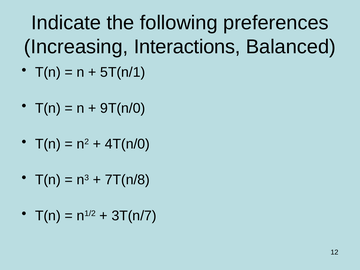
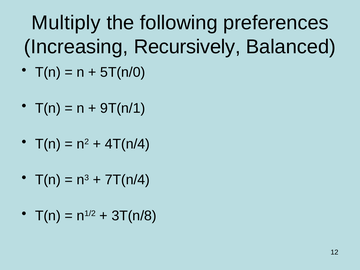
Indicate: Indicate -> Multiply
Interactions: Interactions -> Recursively
5T(n/1: 5T(n/1 -> 5T(n/0
9T(n/0: 9T(n/0 -> 9T(n/1
4T(n/0: 4T(n/0 -> 4T(n/4
7T(n/8: 7T(n/8 -> 7T(n/4
3T(n/7: 3T(n/7 -> 3T(n/8
